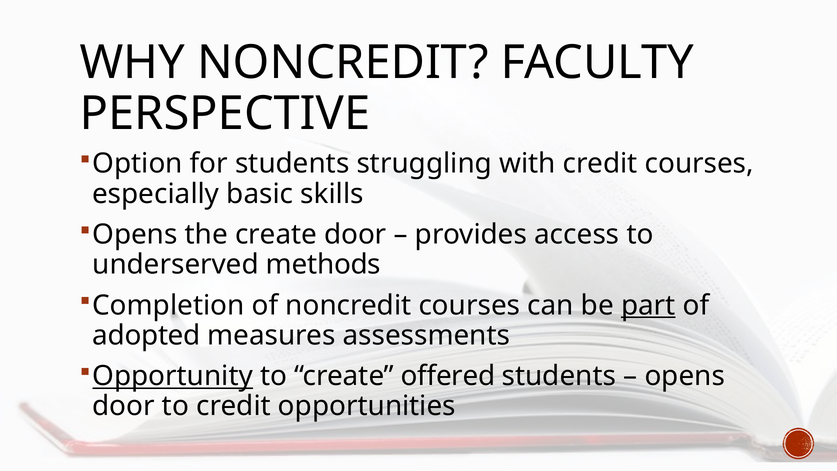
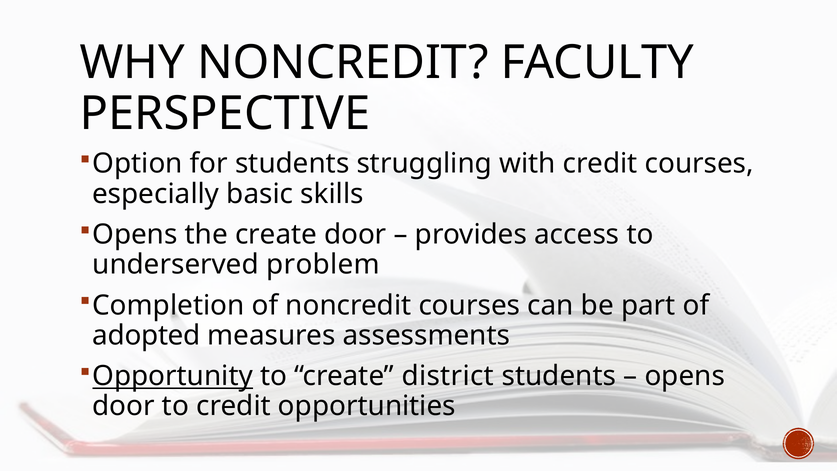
methods: methods -> problem
part underline: present -> none
offered: offered -> district
